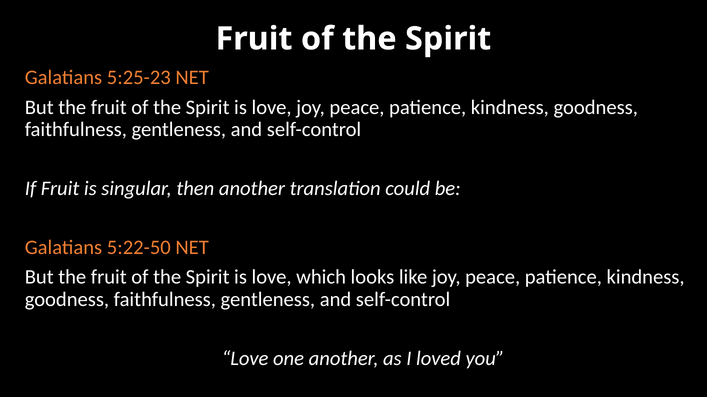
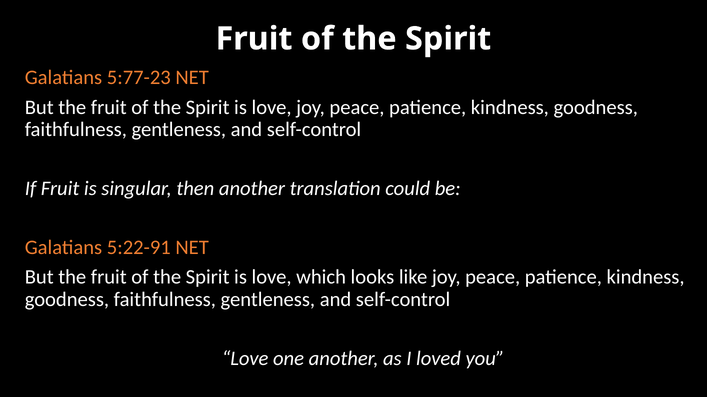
5:25-23: 5:25-23 -> 5:77-23
5:22-50: 5:22-50 -> 5:22-91
